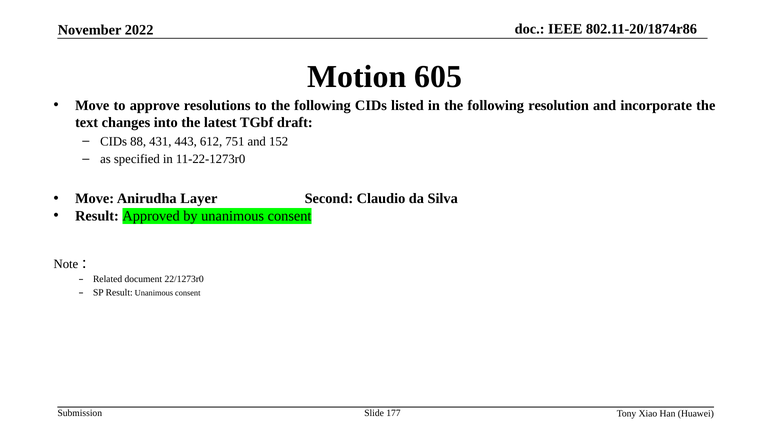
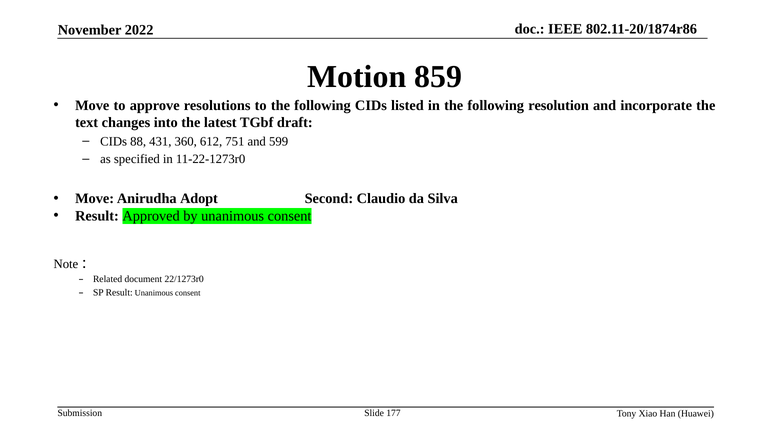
605: 605 -> 859
443: 443 -> 360
152: 152 -> 599
Layer: Layer -> Adopt
